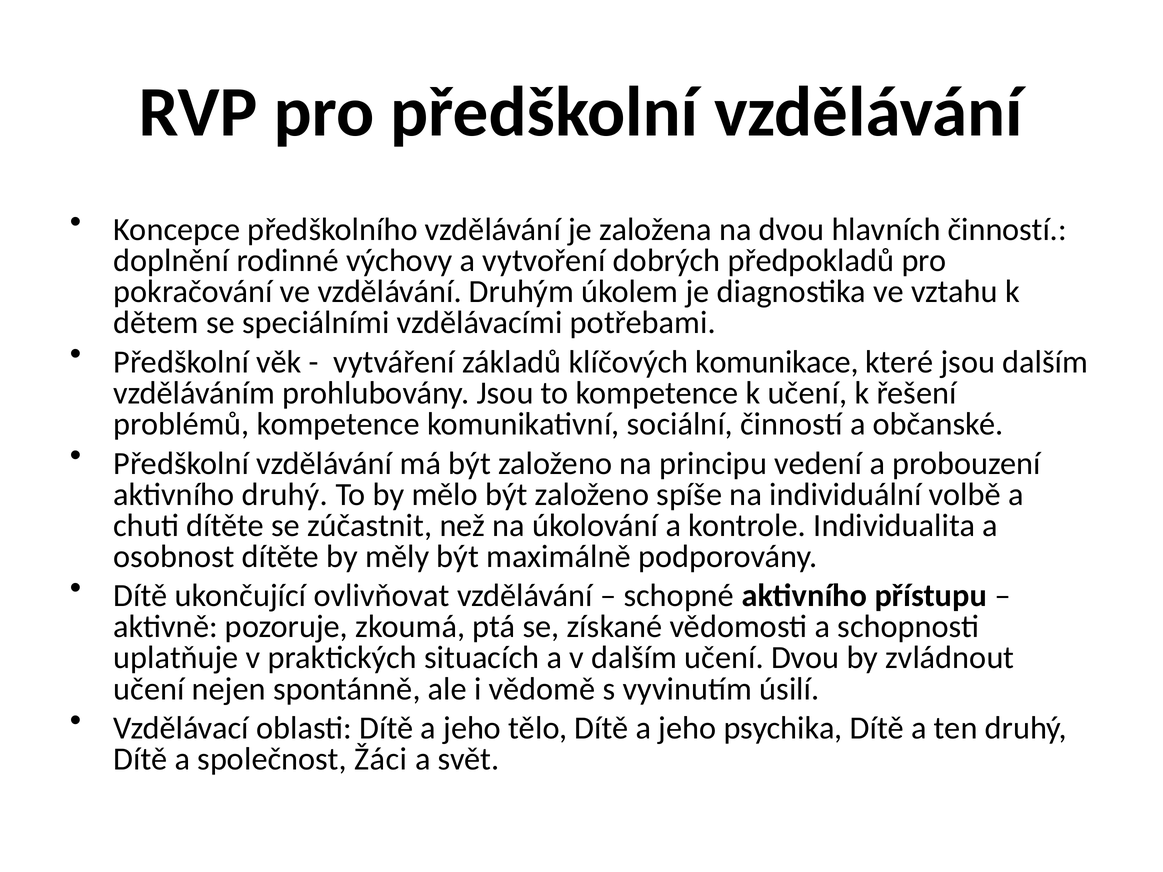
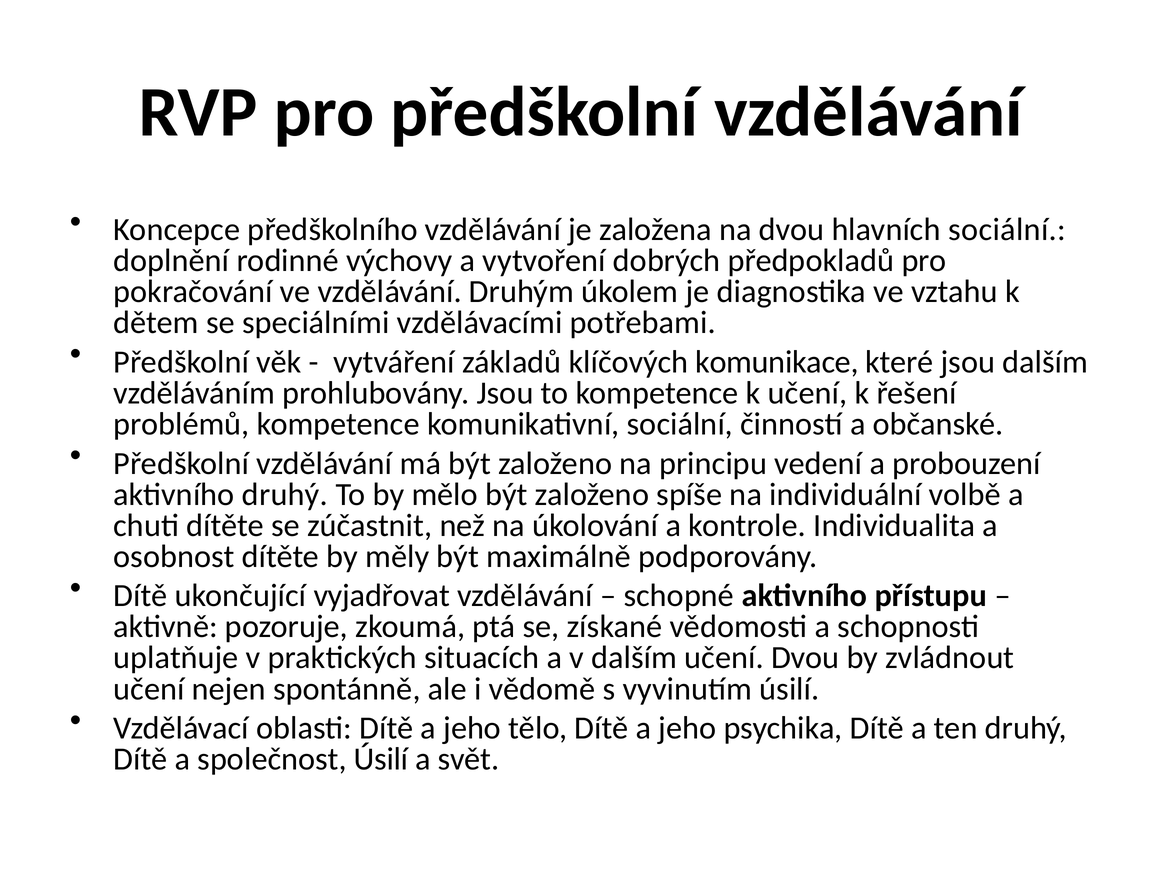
hlavních činností: činností -> sociální
ovlivňovat: ovlivňovat -> vyjadřovat
společnost Žáci: Žáci -> Úsilí
